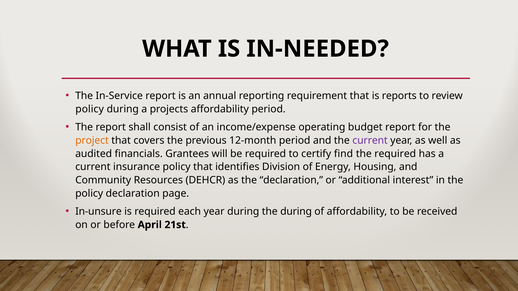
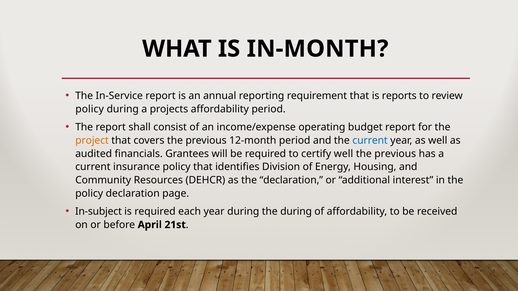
IN-NEEDED: IN-NEEDED -> IN-MONTH
current at (370, 141) colour: purple -> blue
certify find: find -> well
required at (395, 154): required -> previous
In-unsure: In-unsure -> In-subject
